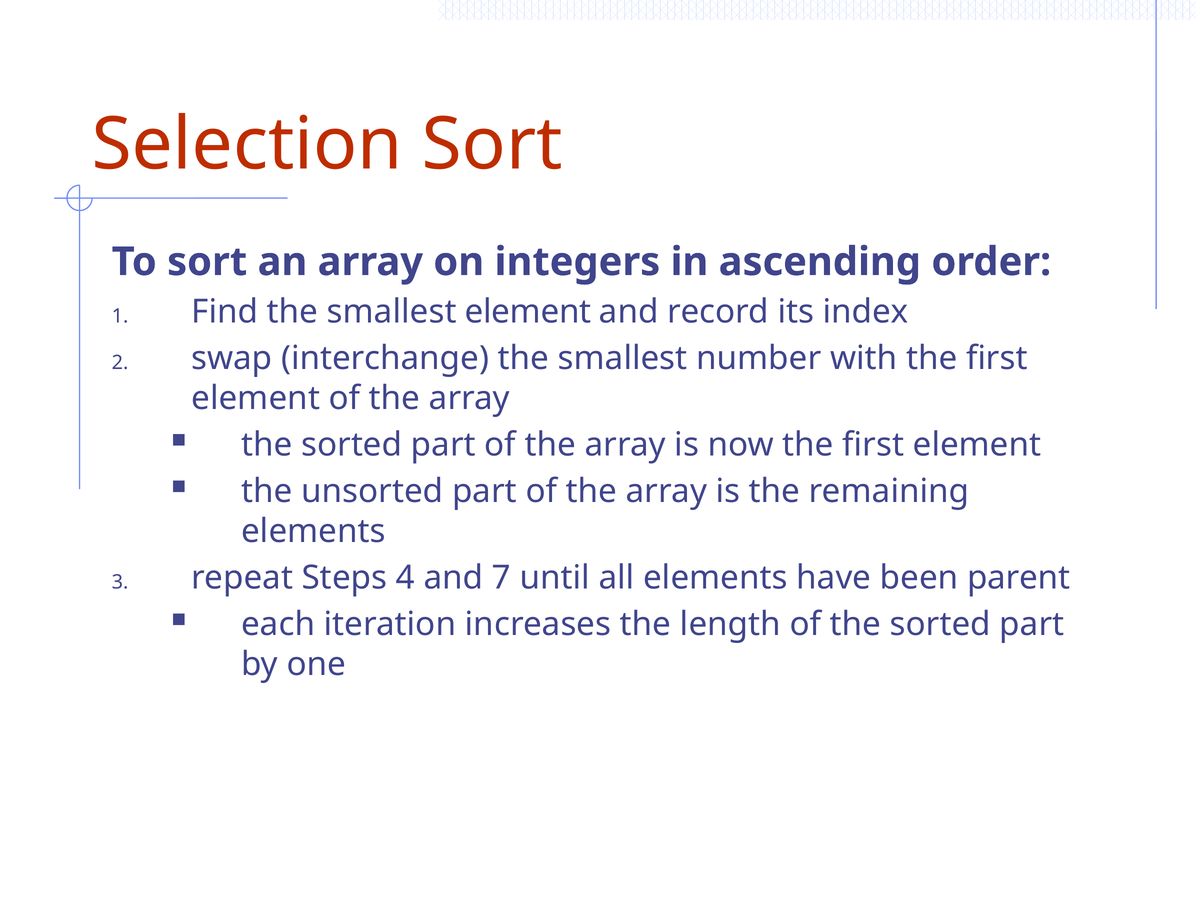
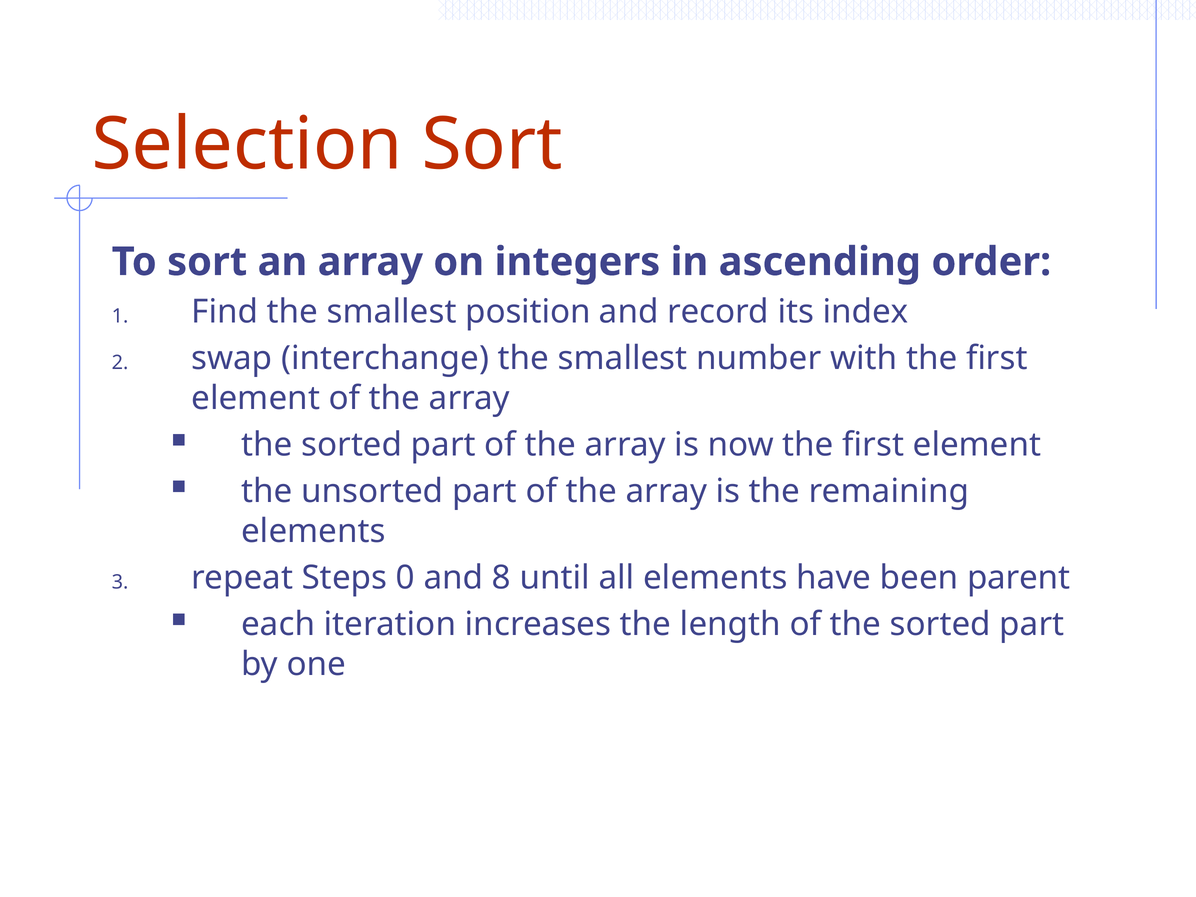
smallest element: element -> position
4: 4 -> 0
7: 7 -> 8
